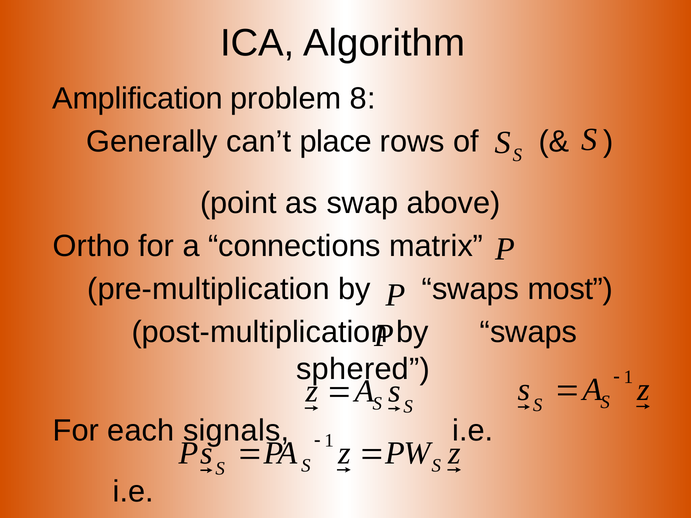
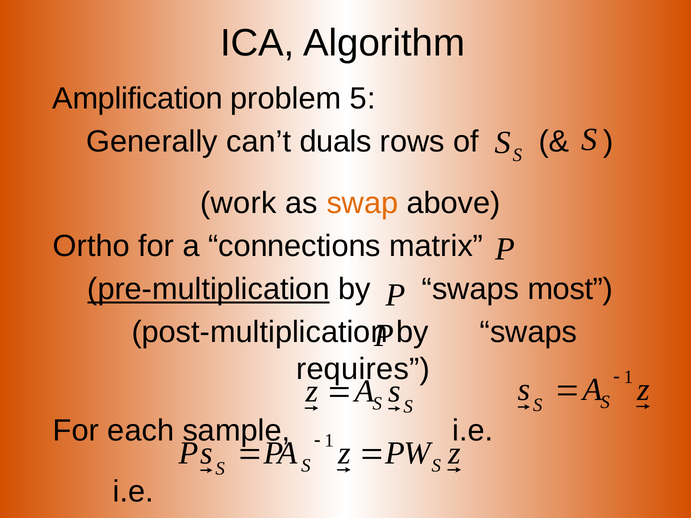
8: 8 -> 5
place: place -> duals
point: point -> work
swap colour: black -> orange
pre-multiplication underline: none -> present
sphered: sphered -> requires
signals: signals -> sample
